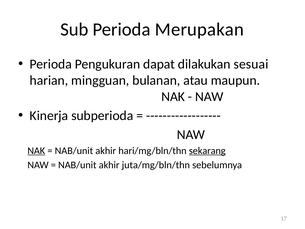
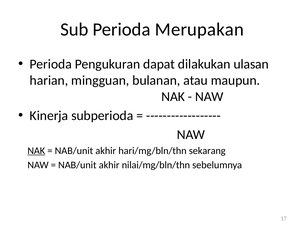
sesuai: sesuai -> ulasan
sekarang underline: present -> none
juta/mg/bln/thn: juta/mg/bln/thn -> nilai/mg/bln/thn
